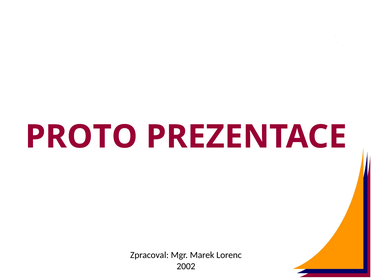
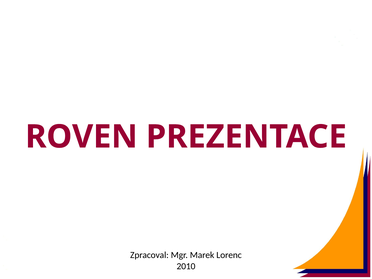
PROTO: PROTO -> ROVEN
2002: 2002 -> 2010
